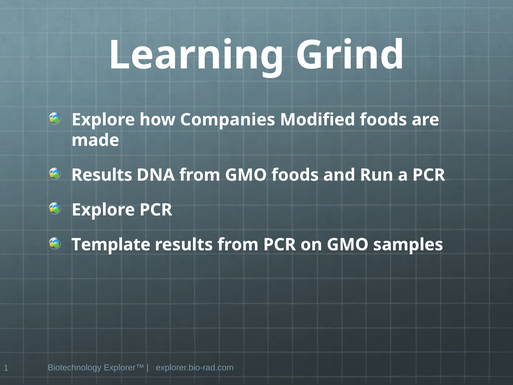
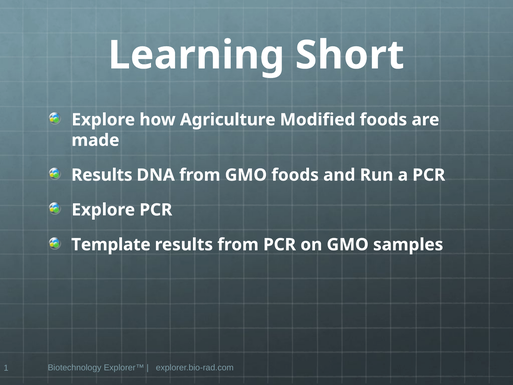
Grind: Grind -> Short
Companies: Companies -> Agriculture
